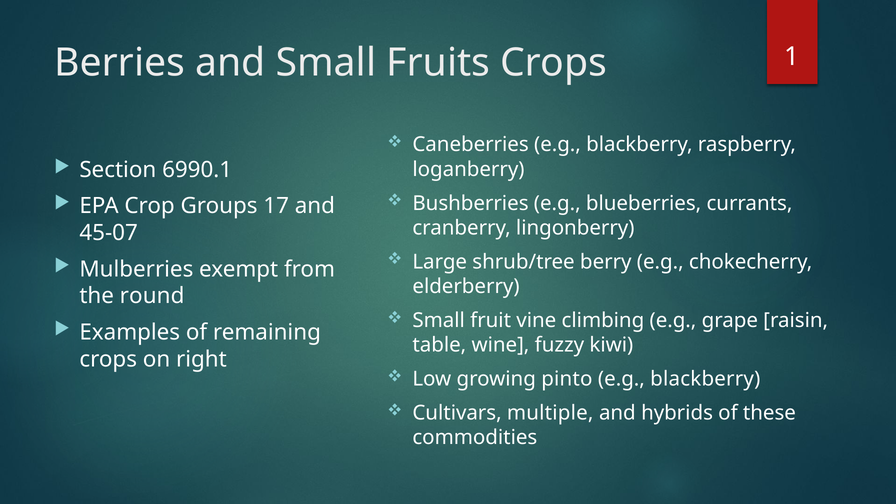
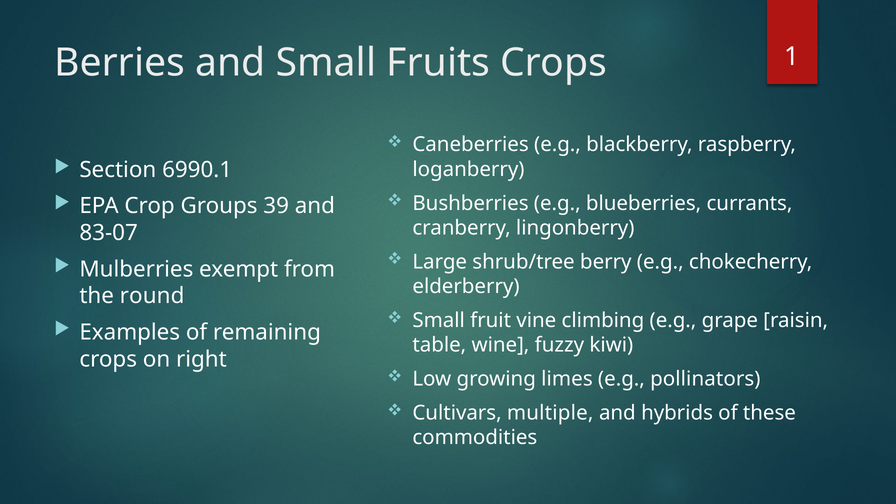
17: 17 -> 39
45-07: 45-07 -> 83-07
pinto: pinto -> limes
blackberry at (705, 379): blackberry -> pollinators
